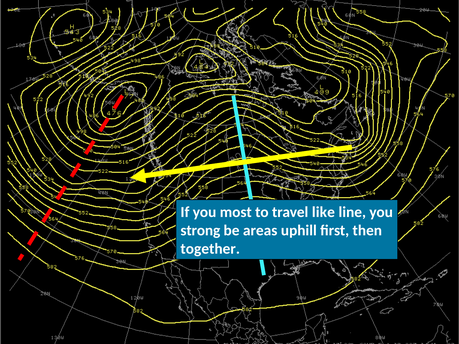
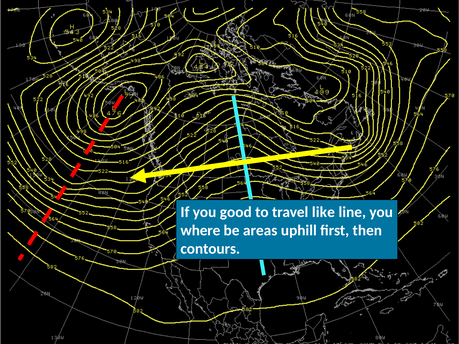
most: most -> good
strong: strong -> where
together: together -> contours
